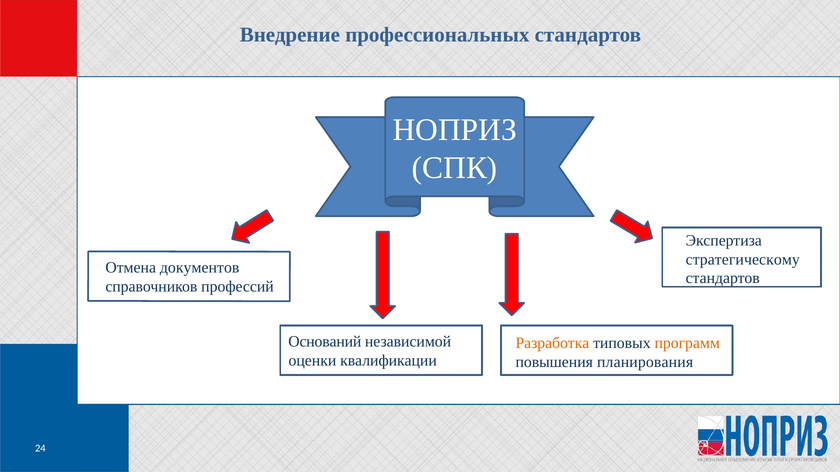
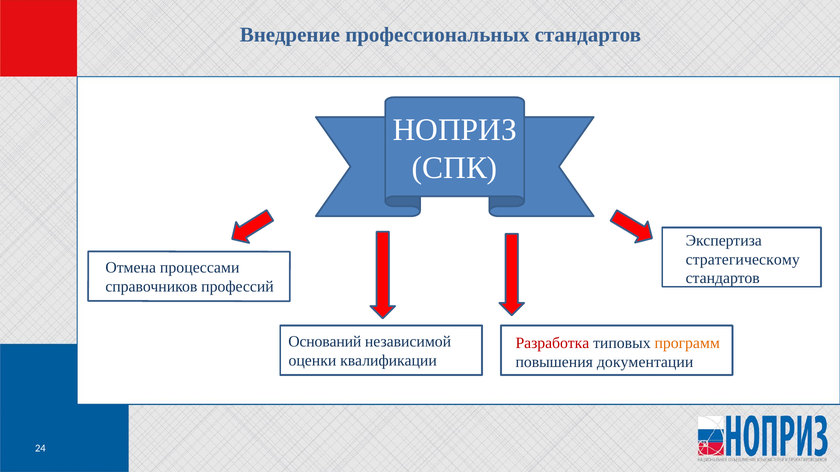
документов: документов -> процессами
Разработка colour: orange -> red
планирования: планирования -> документации
